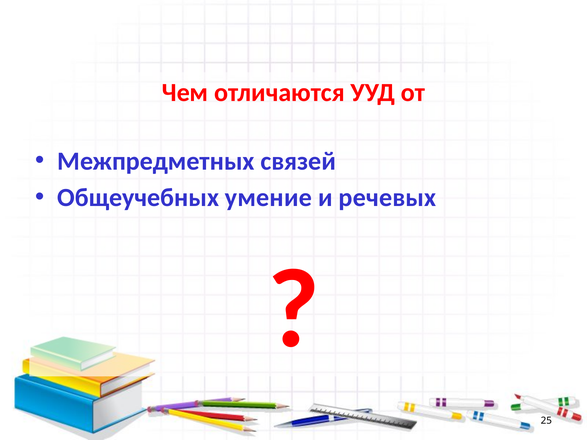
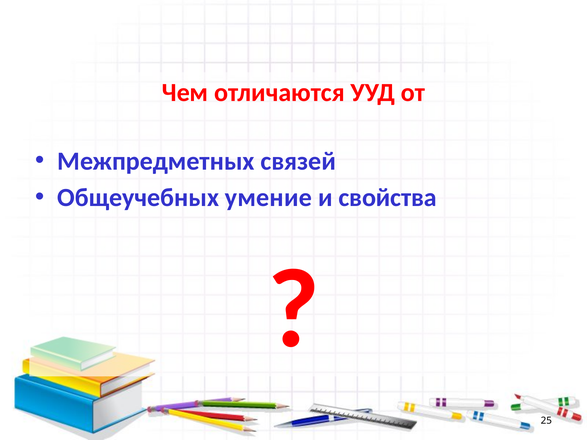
речевых: речевых -> свойства
